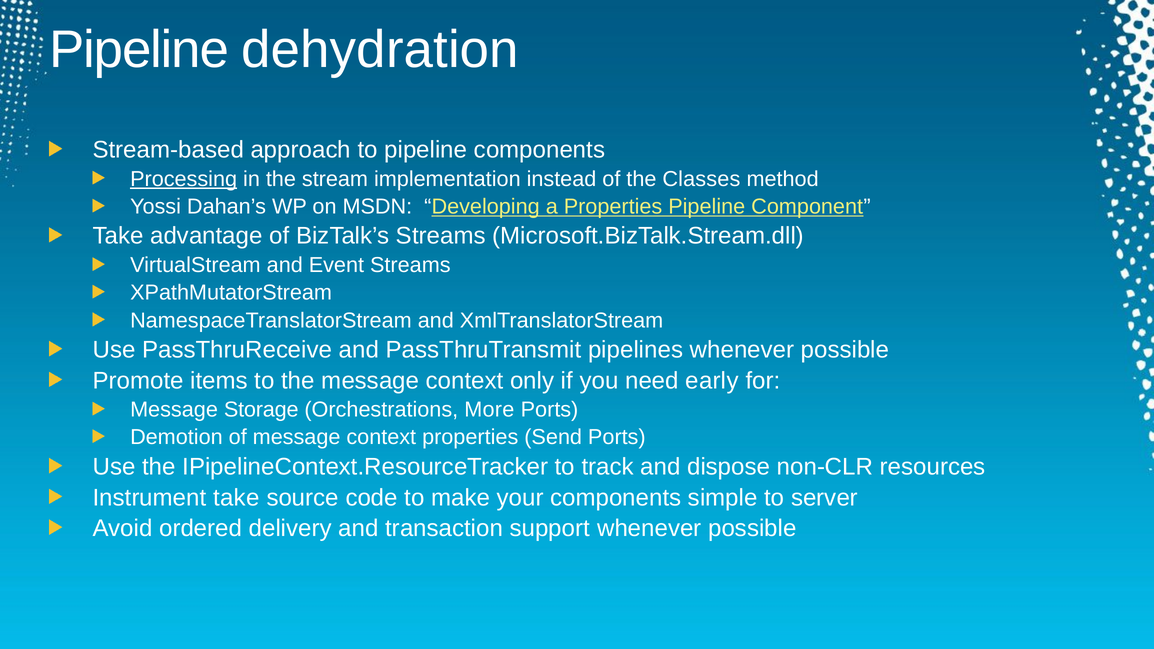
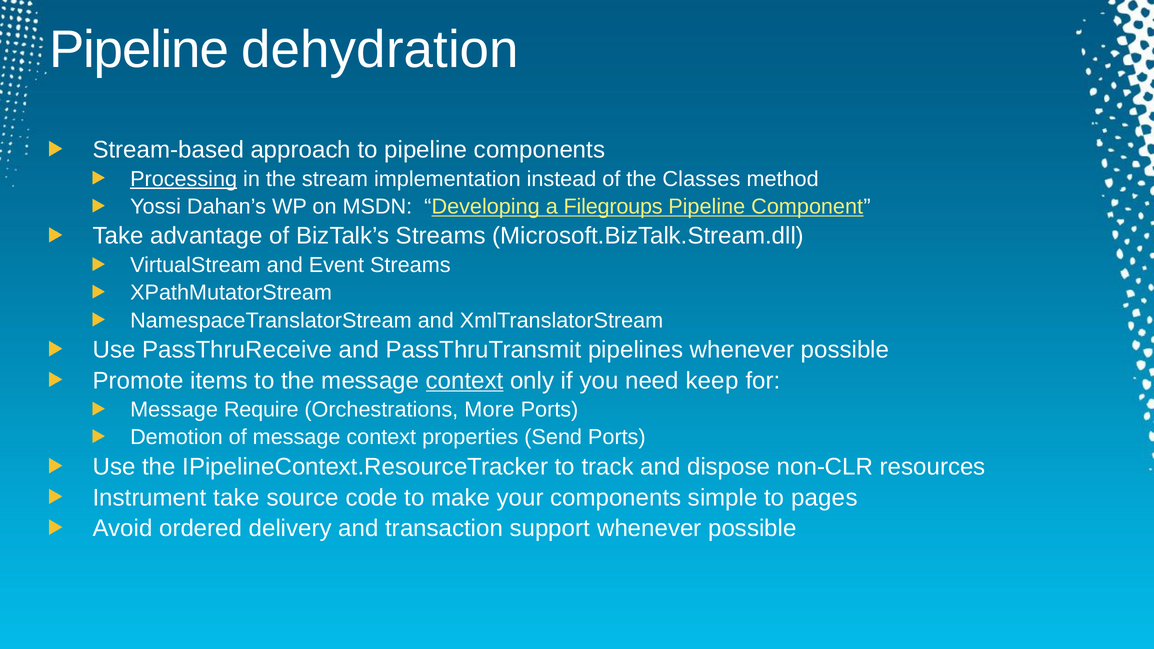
a Properties: Properties -> Filegroups
context at (465, 381) underline: none -> present
early: early -> keep
Storage: Storage -> Require
server: server -> pages
